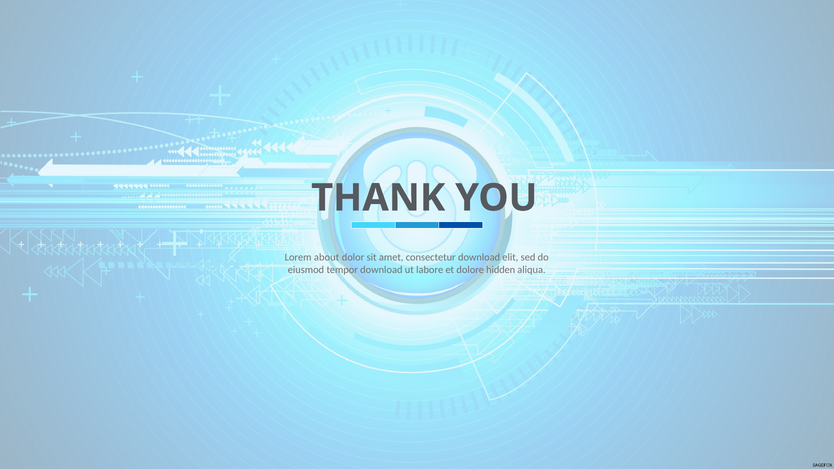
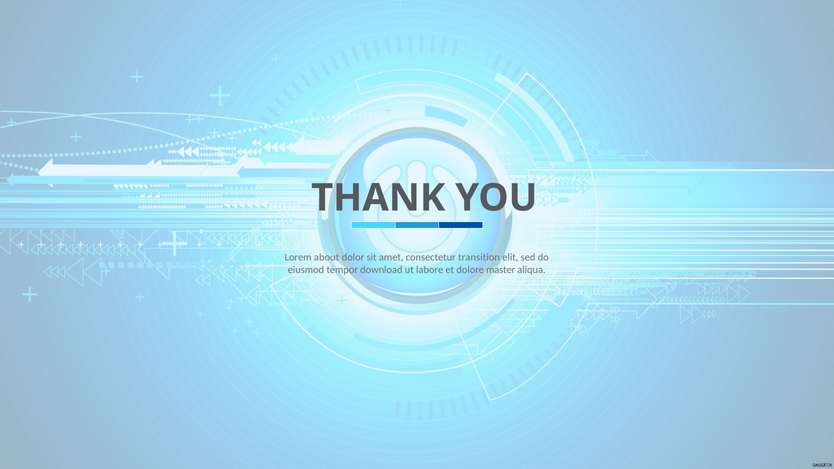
consectetur download: download -> transition
hidden: hidden -> master
